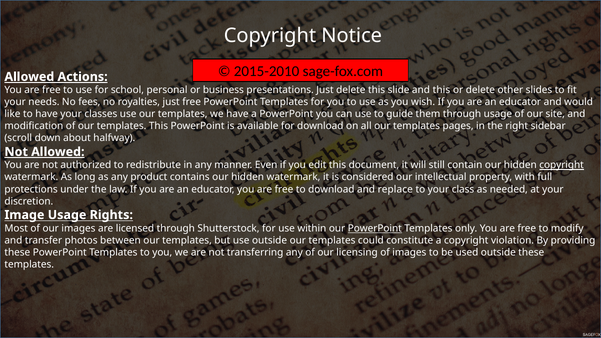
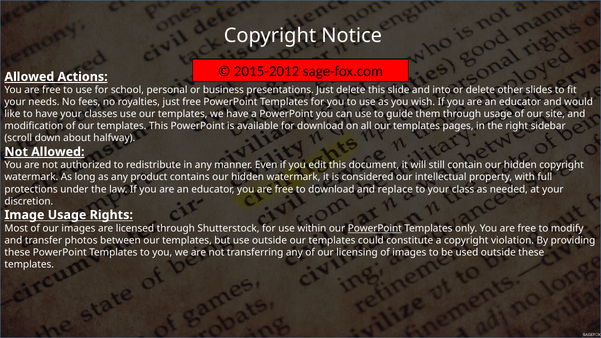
2015-2010: 2015-2010 -> 2015-2012
and this: this -> into
copyright at (562, 165) underline: present -> none
